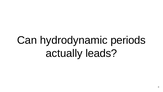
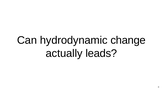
periods: periods -> change
